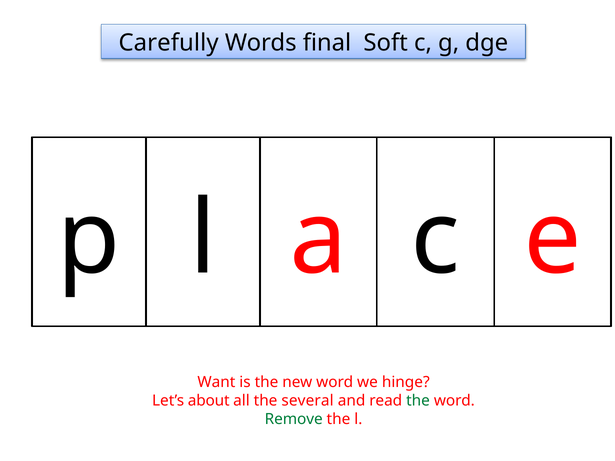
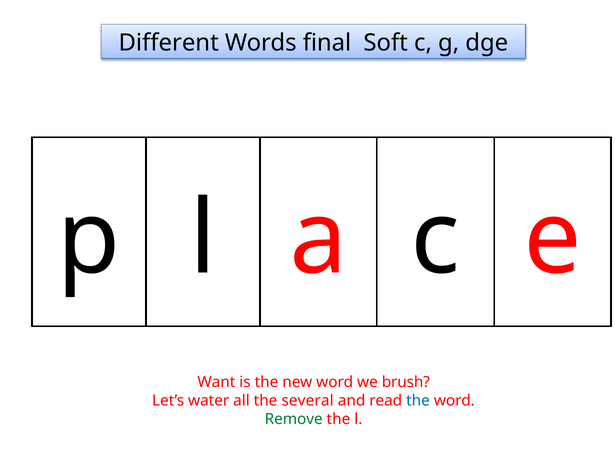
Carefully: Carefully -> Different
hinge: hinge -> brush
about: about -> water
the at (418, 401) colour: green -> blue
